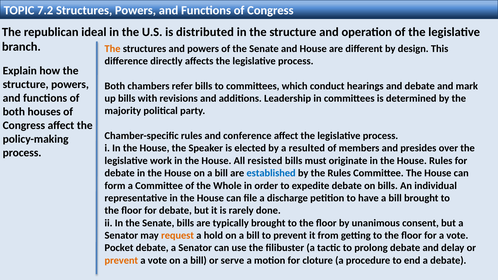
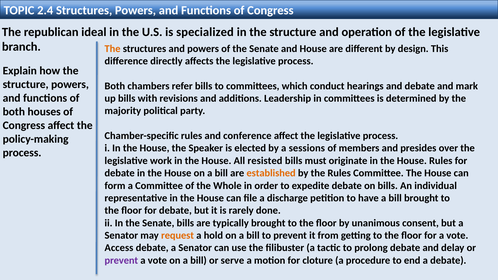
7.2: 7.2 -> 2.4
distributed: distributed -> specialized
resulted: resulted -> sessions
established colour: blue -> orange
Pocket: Pocket -> Access
prevent at (121, 260) colour: orange -> purple
